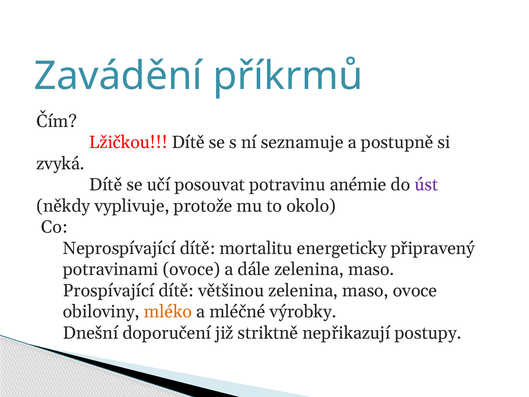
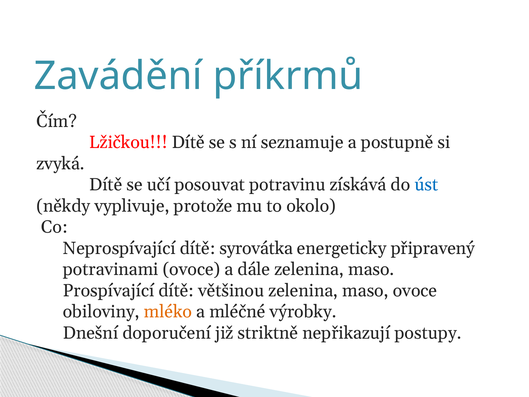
anémie: anémie -> získává
úst colour: purple -> blue
mortalitu: mortalitu -> syrovátka
